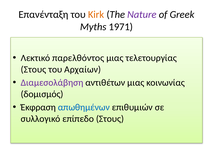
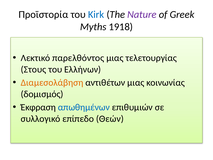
Επανένταξη: Επανένταξη -> Προϊστορία
Kirk colour: orange -> blue
1971: 1971 -> 1918
Αρχαίων: Αρχαίων -> Ελλήνων
Διαμεσολάβηση colour: purple -> orange
επίπεδο Στους: Στους -> Θεών
